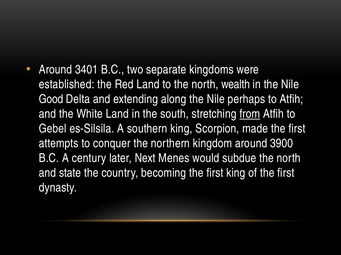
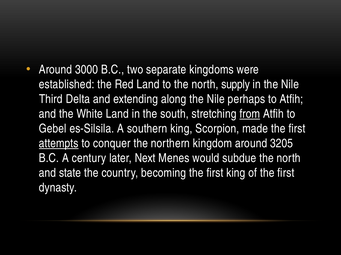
3401: 3401 -> 3000
wealth: wealth -> supply
Good: Good -> Third
attempts underline: none -> present
3900: 3900 -> 3205
